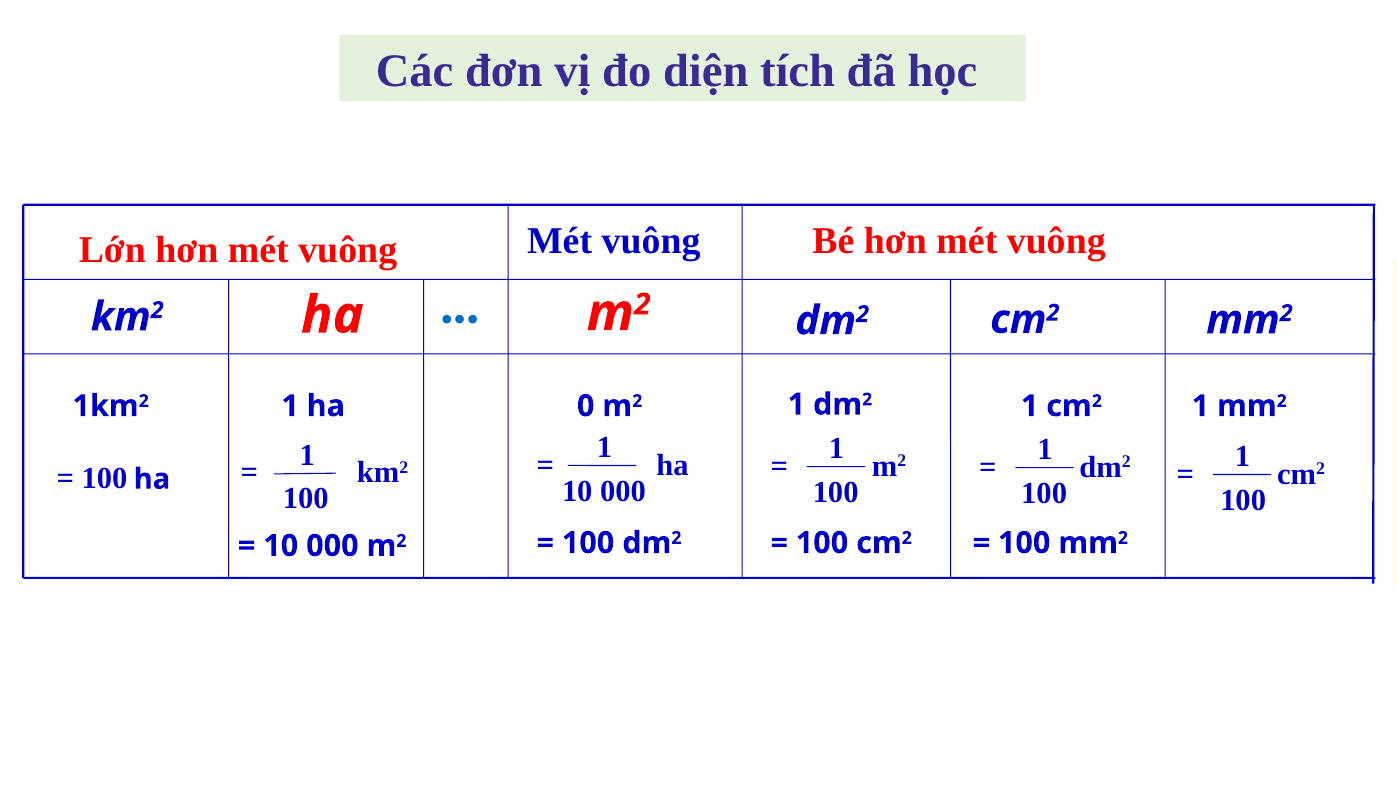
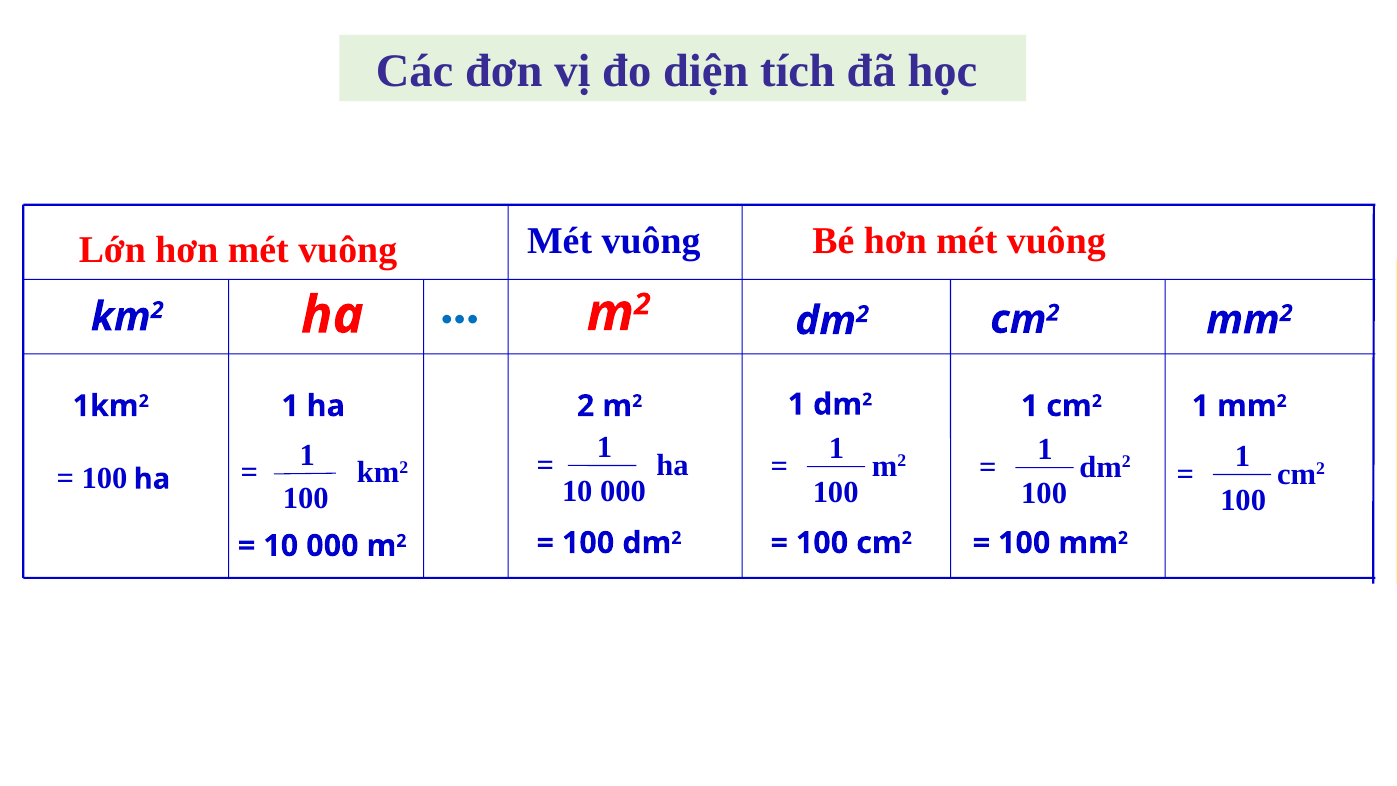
ha 0: 0 -> 2
